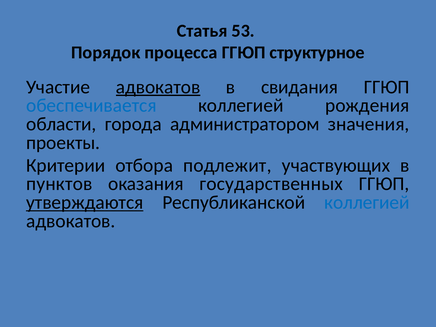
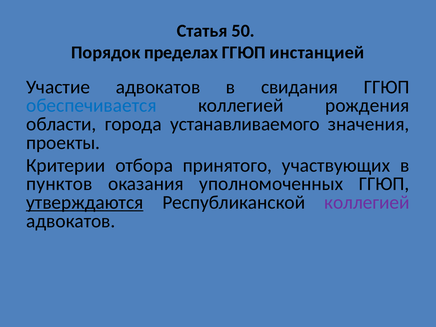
53: 53 -> 50
процесса: процесса -> пределах
структурное: структурное -> инстанцией
адвокатов at (158, 87) underline: present -> none
администратором: администратором -> устанавливаемого
подлежит: подлежит -> принятого
государственных: государственных -> уполномоченных
коллегией at (367, 202) colour: blue -> purple
